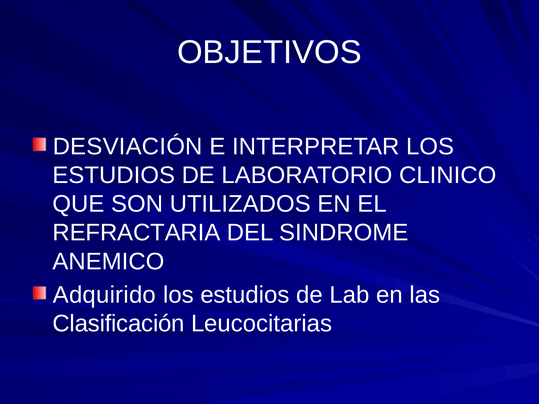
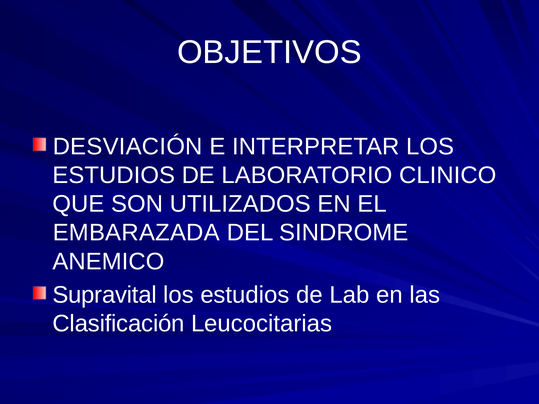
REFRACTARIA: REFRACTARIA -> EMBARAZADA
Adquirido: Adquirido -> Supravital
